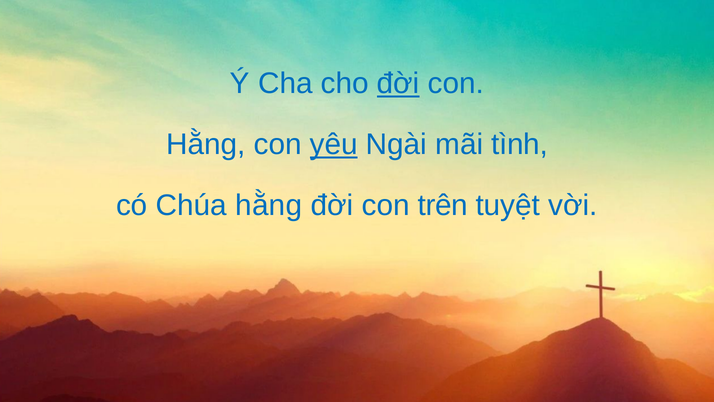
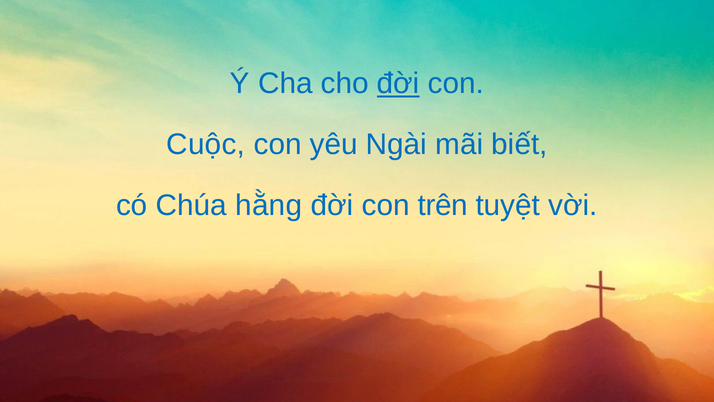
Hằng at (206, 144): Hằng -> Cuộc
yêu underline: present -> none
tình: tình -> biết
